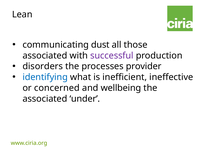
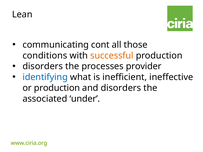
dust: dust -> cont
associated at (45, 56): associated -> conditions
successful colour: purple -> orange
or concerned: concerned -> production
and wellbeing: wellbeing -> disorders
